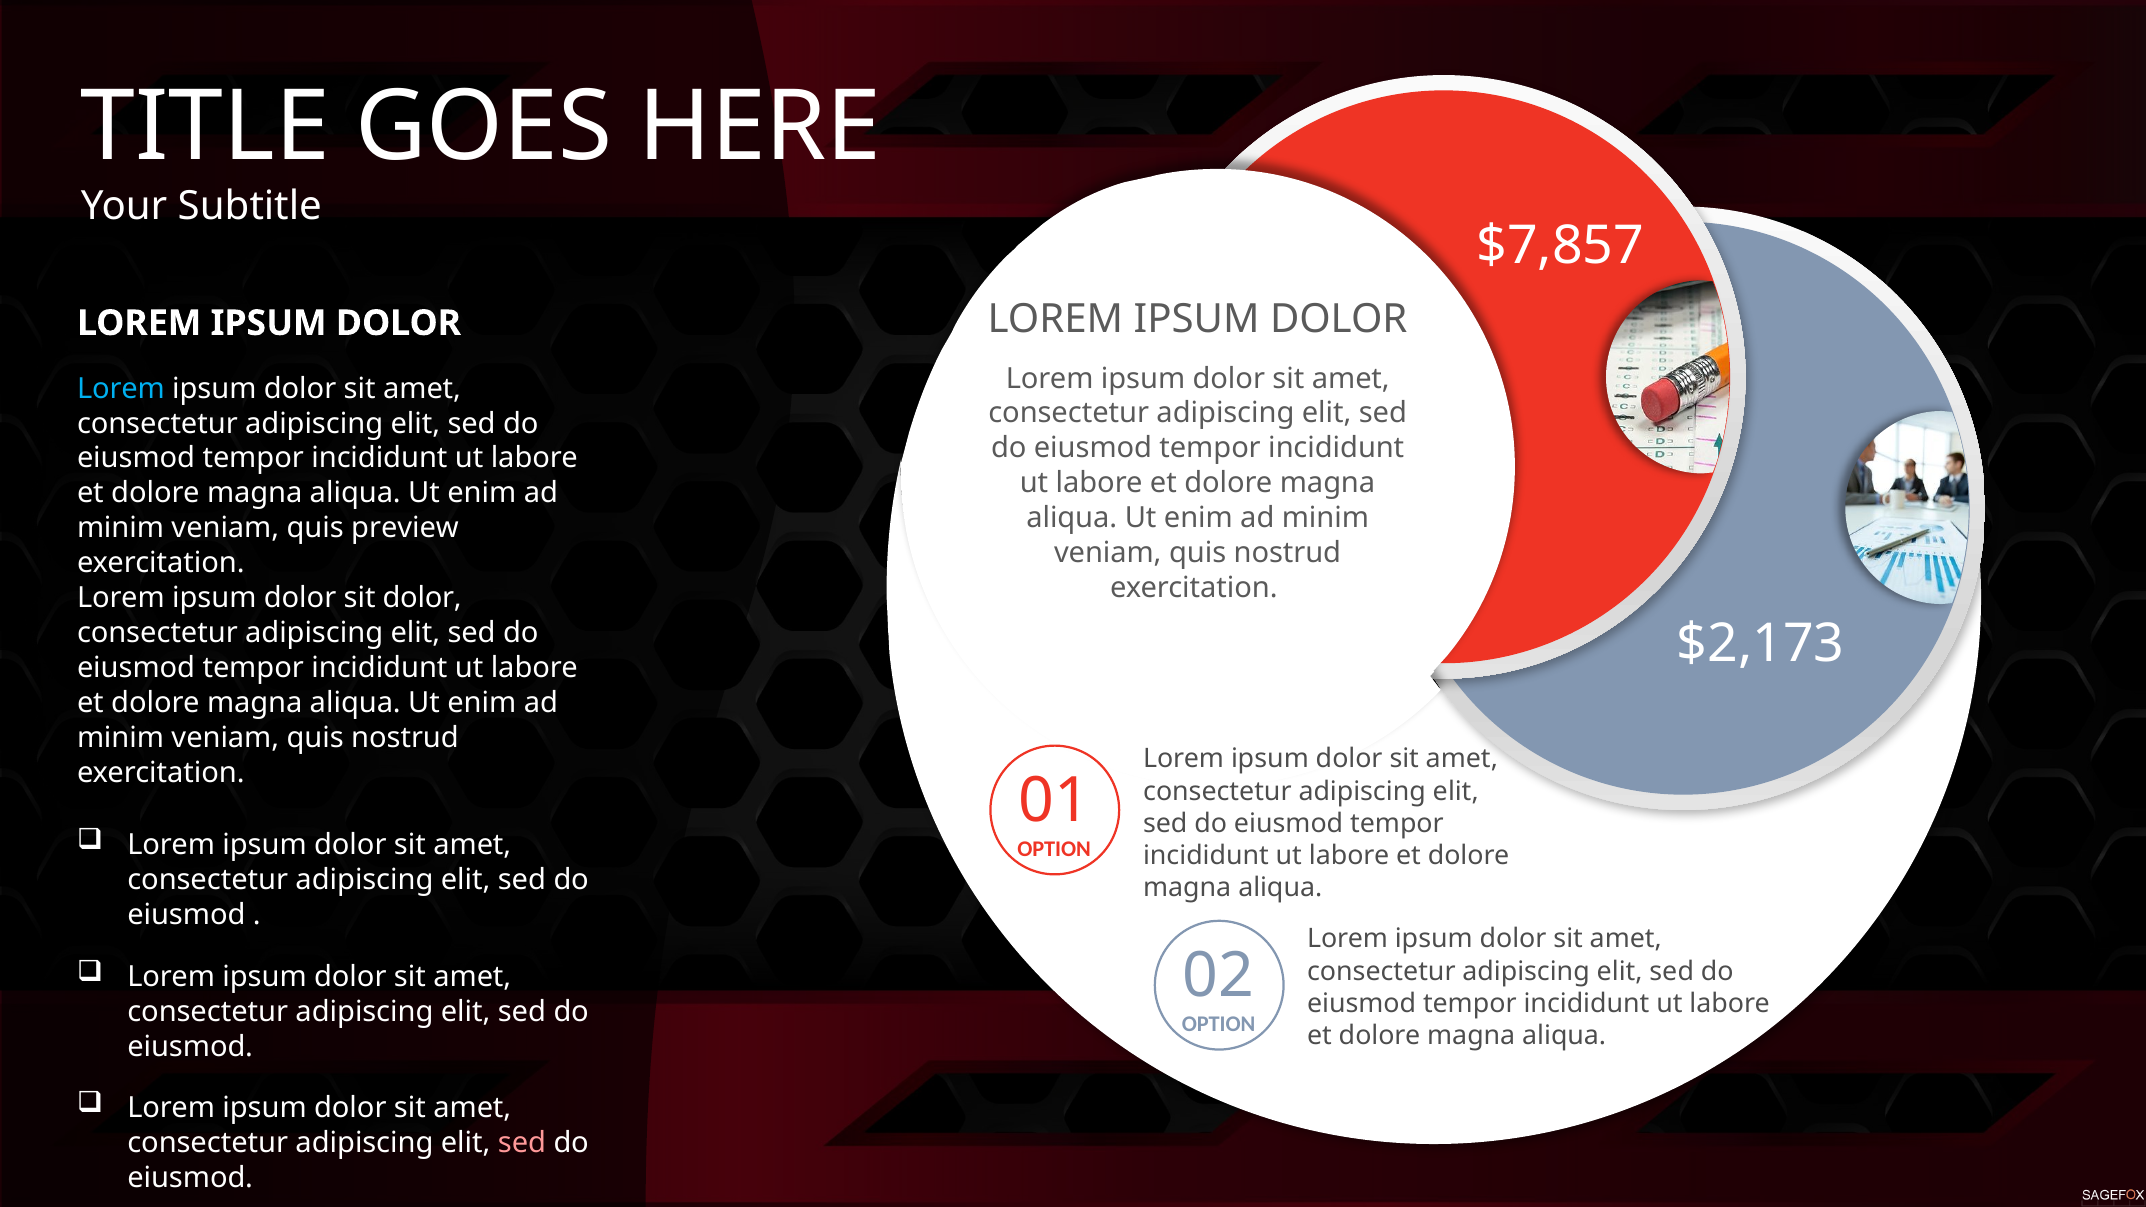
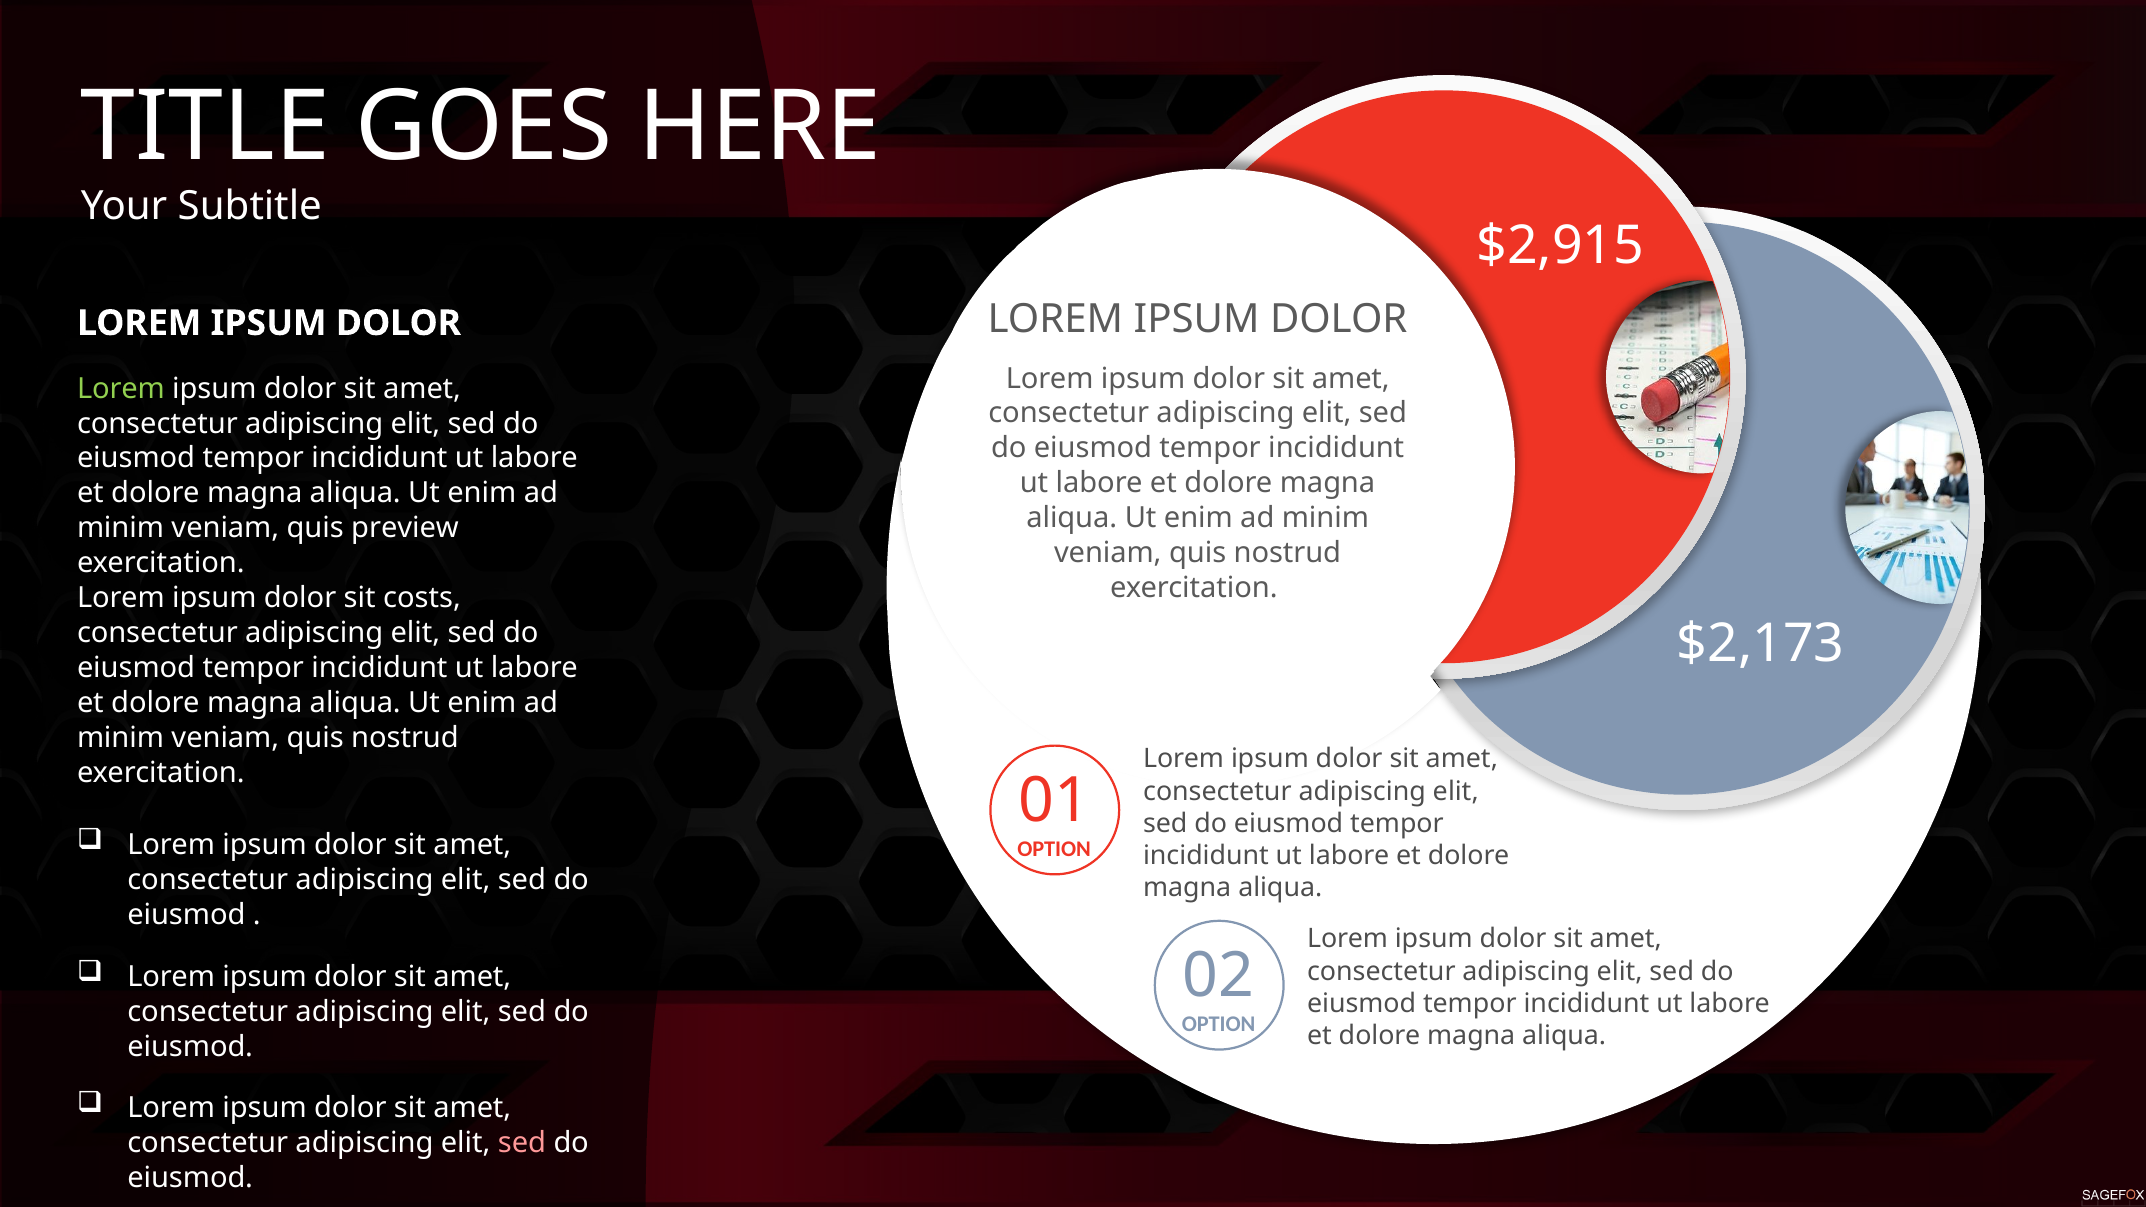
$7,857: $7,857 -> $2,915
Lorem at (121, 389) colour: light blue -> light green
sit dolor: dolor -> costs
